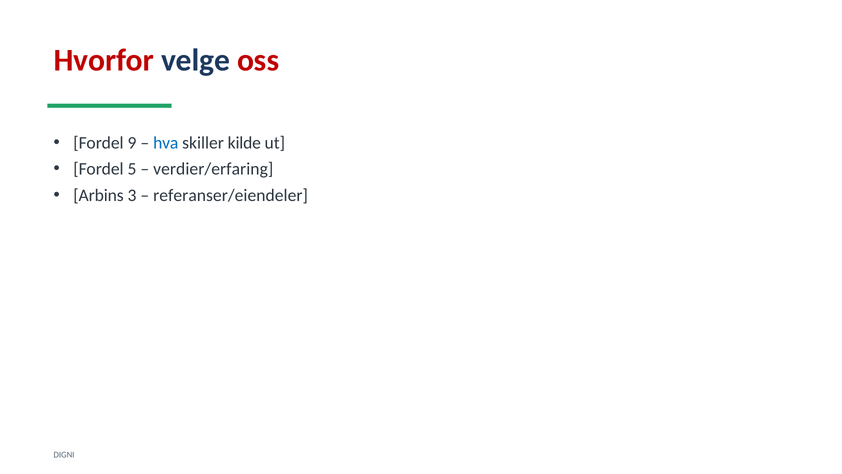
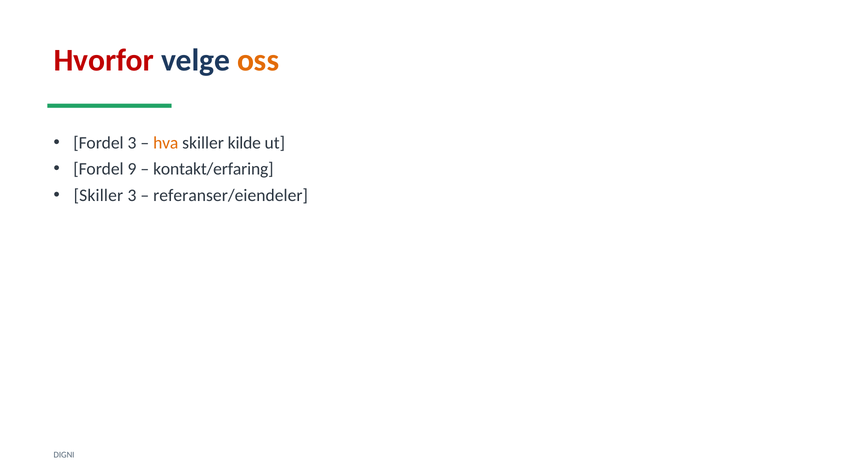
oss colour: red -> orange
Fordel 9: 9 -> 3
hva colour: blue -> orange
5: 5 -> 9
verdier/erfaring: verdier/erfaring -> kontakt/erfaring
Arbins at (99, 195): Arbins -> Skiller
